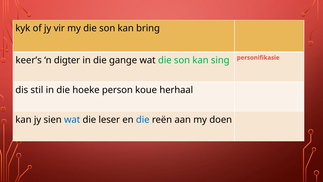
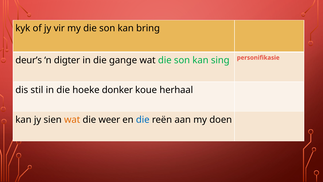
keer’s: keer’s -> deur’s
person: person -> donker
wat at (72, 119) colour: blue -> orange
leser: leser -> weer
